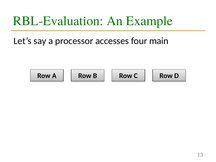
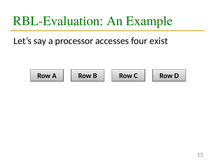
main: main -> exist
